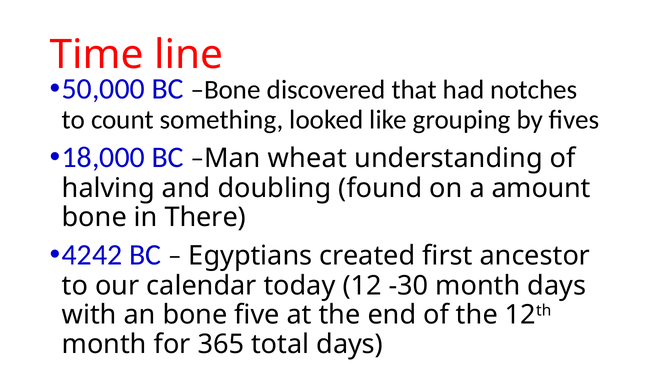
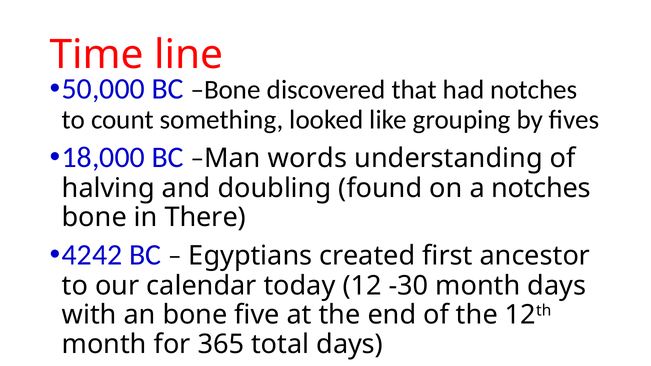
wheat: wheat -> words
a amount: amount -> notches
